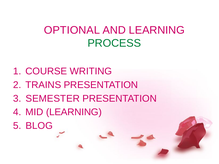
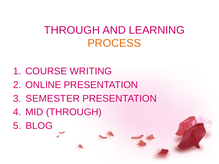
OPTIONAL at (72, 30): OPTIONAL -> THROUGH
PROCESS colour: green -> orange
TRAINS: TRAINS -> ONLINE
MID LEARNING: LEARNING -> THROUGH
